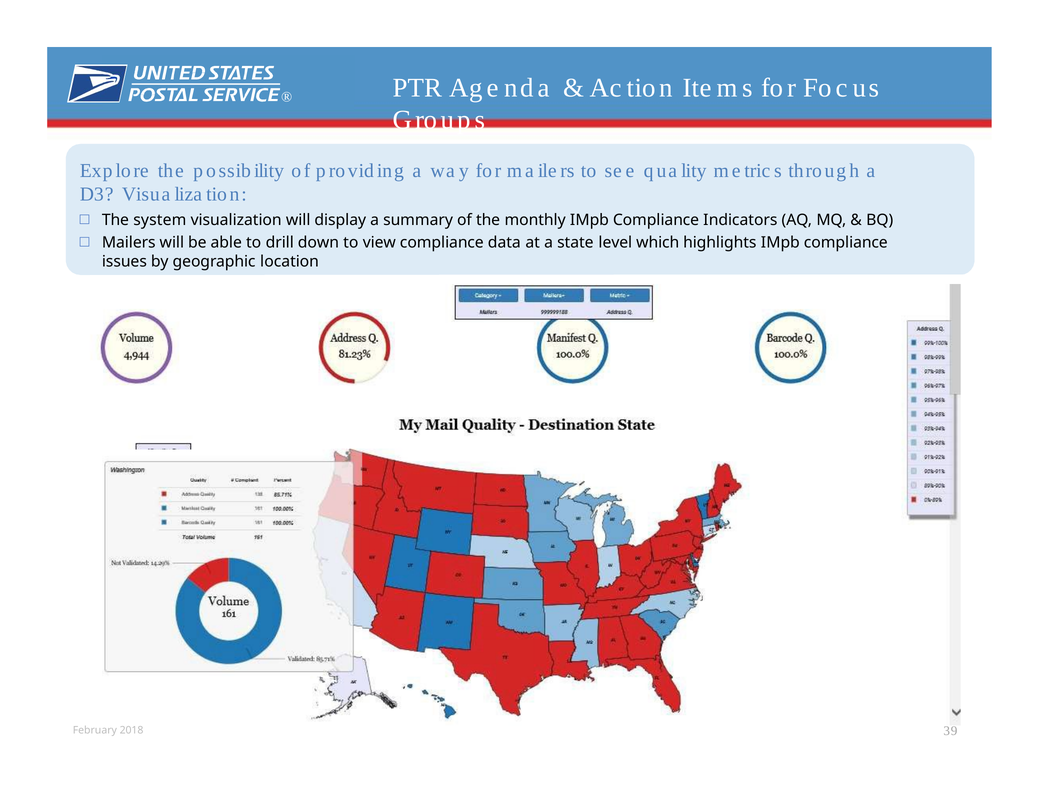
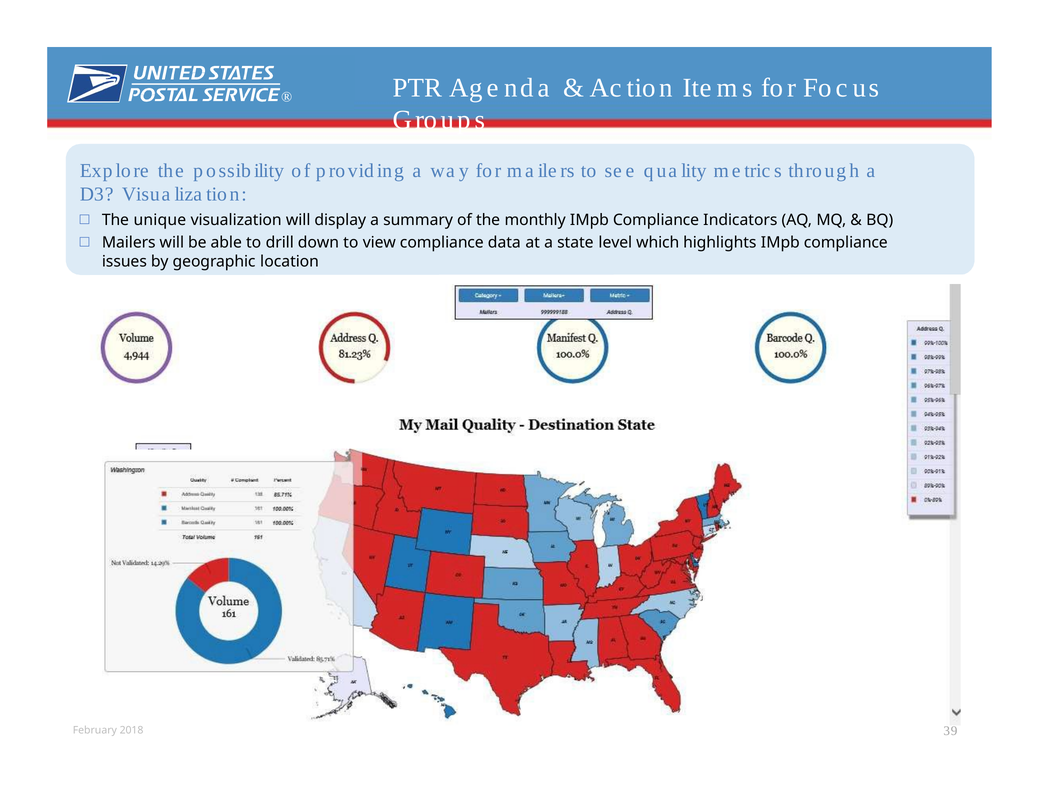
system: system -> unique
